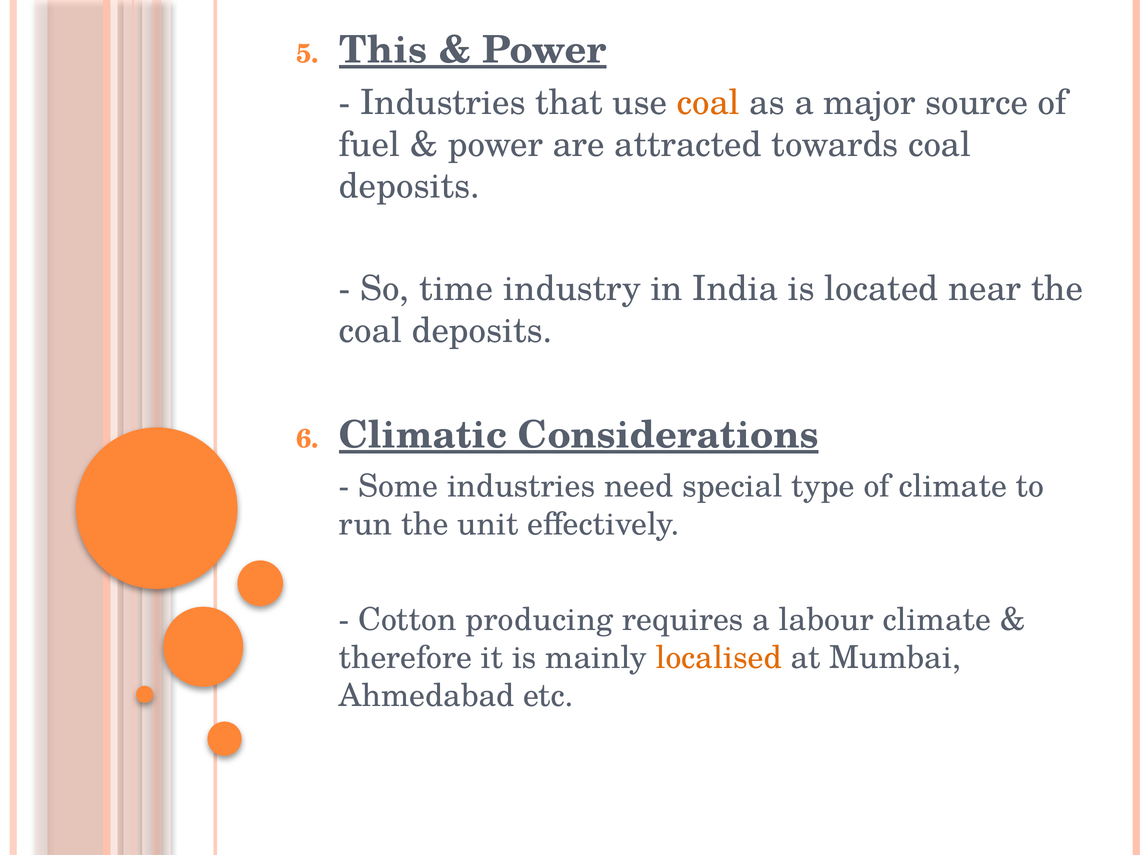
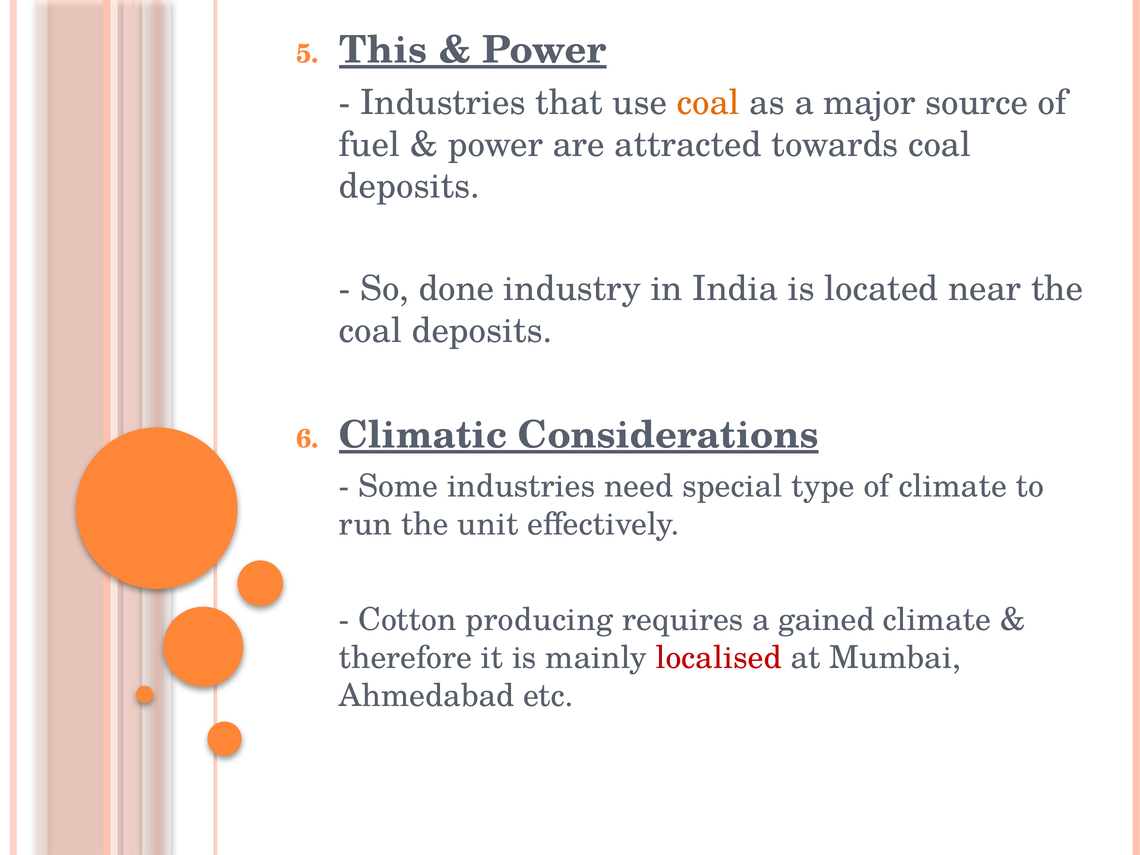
time: time -> done
labour: labour -> gained
localised colour: orange -> red
